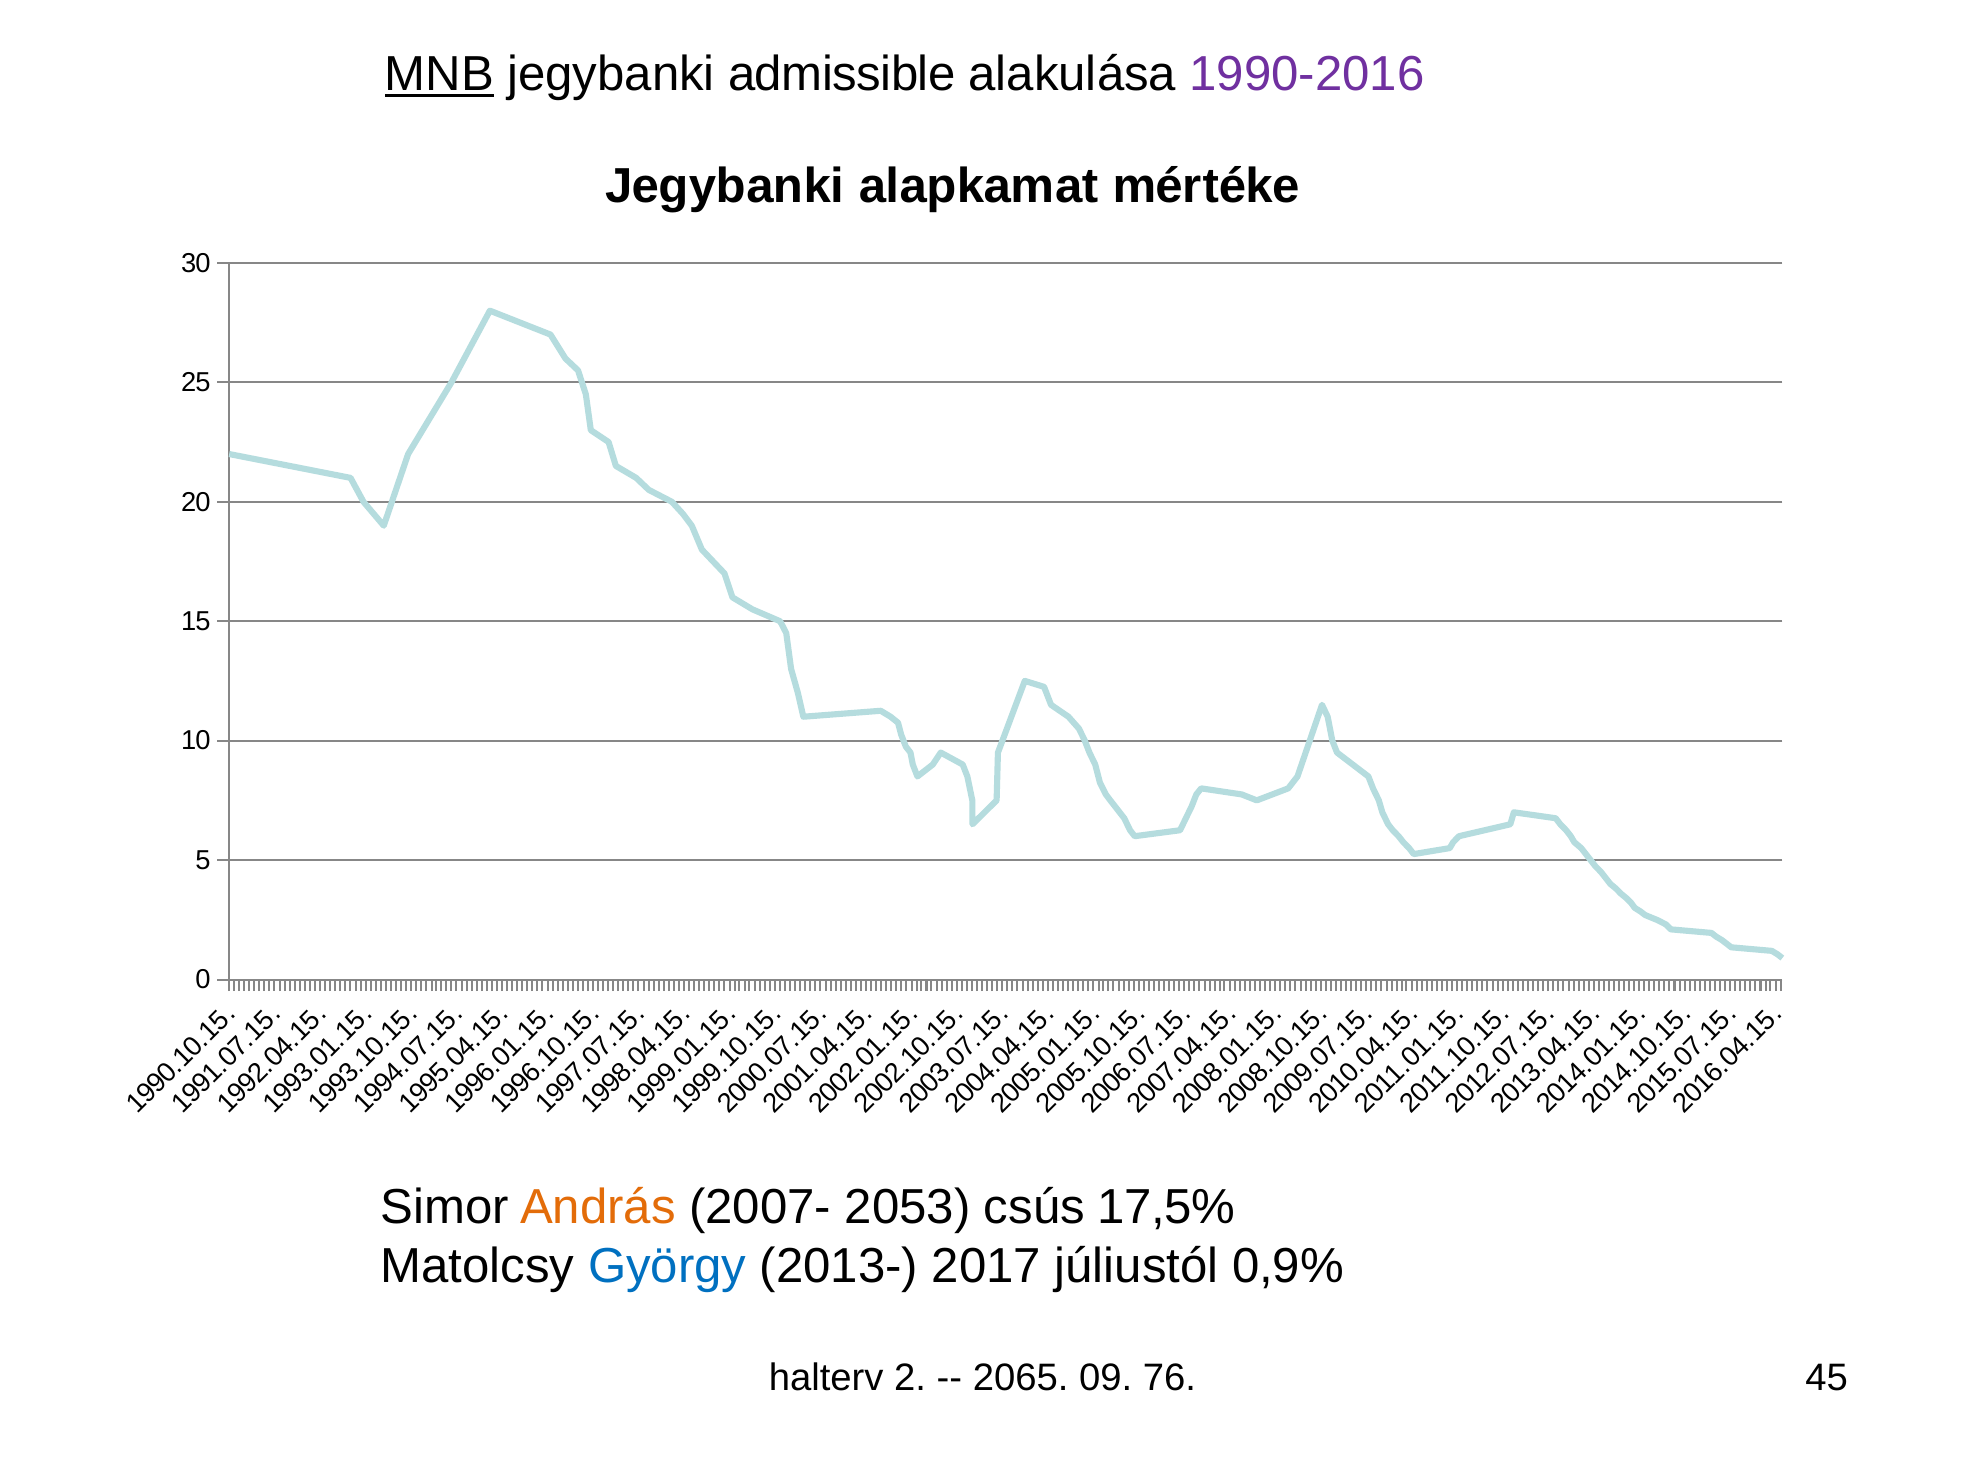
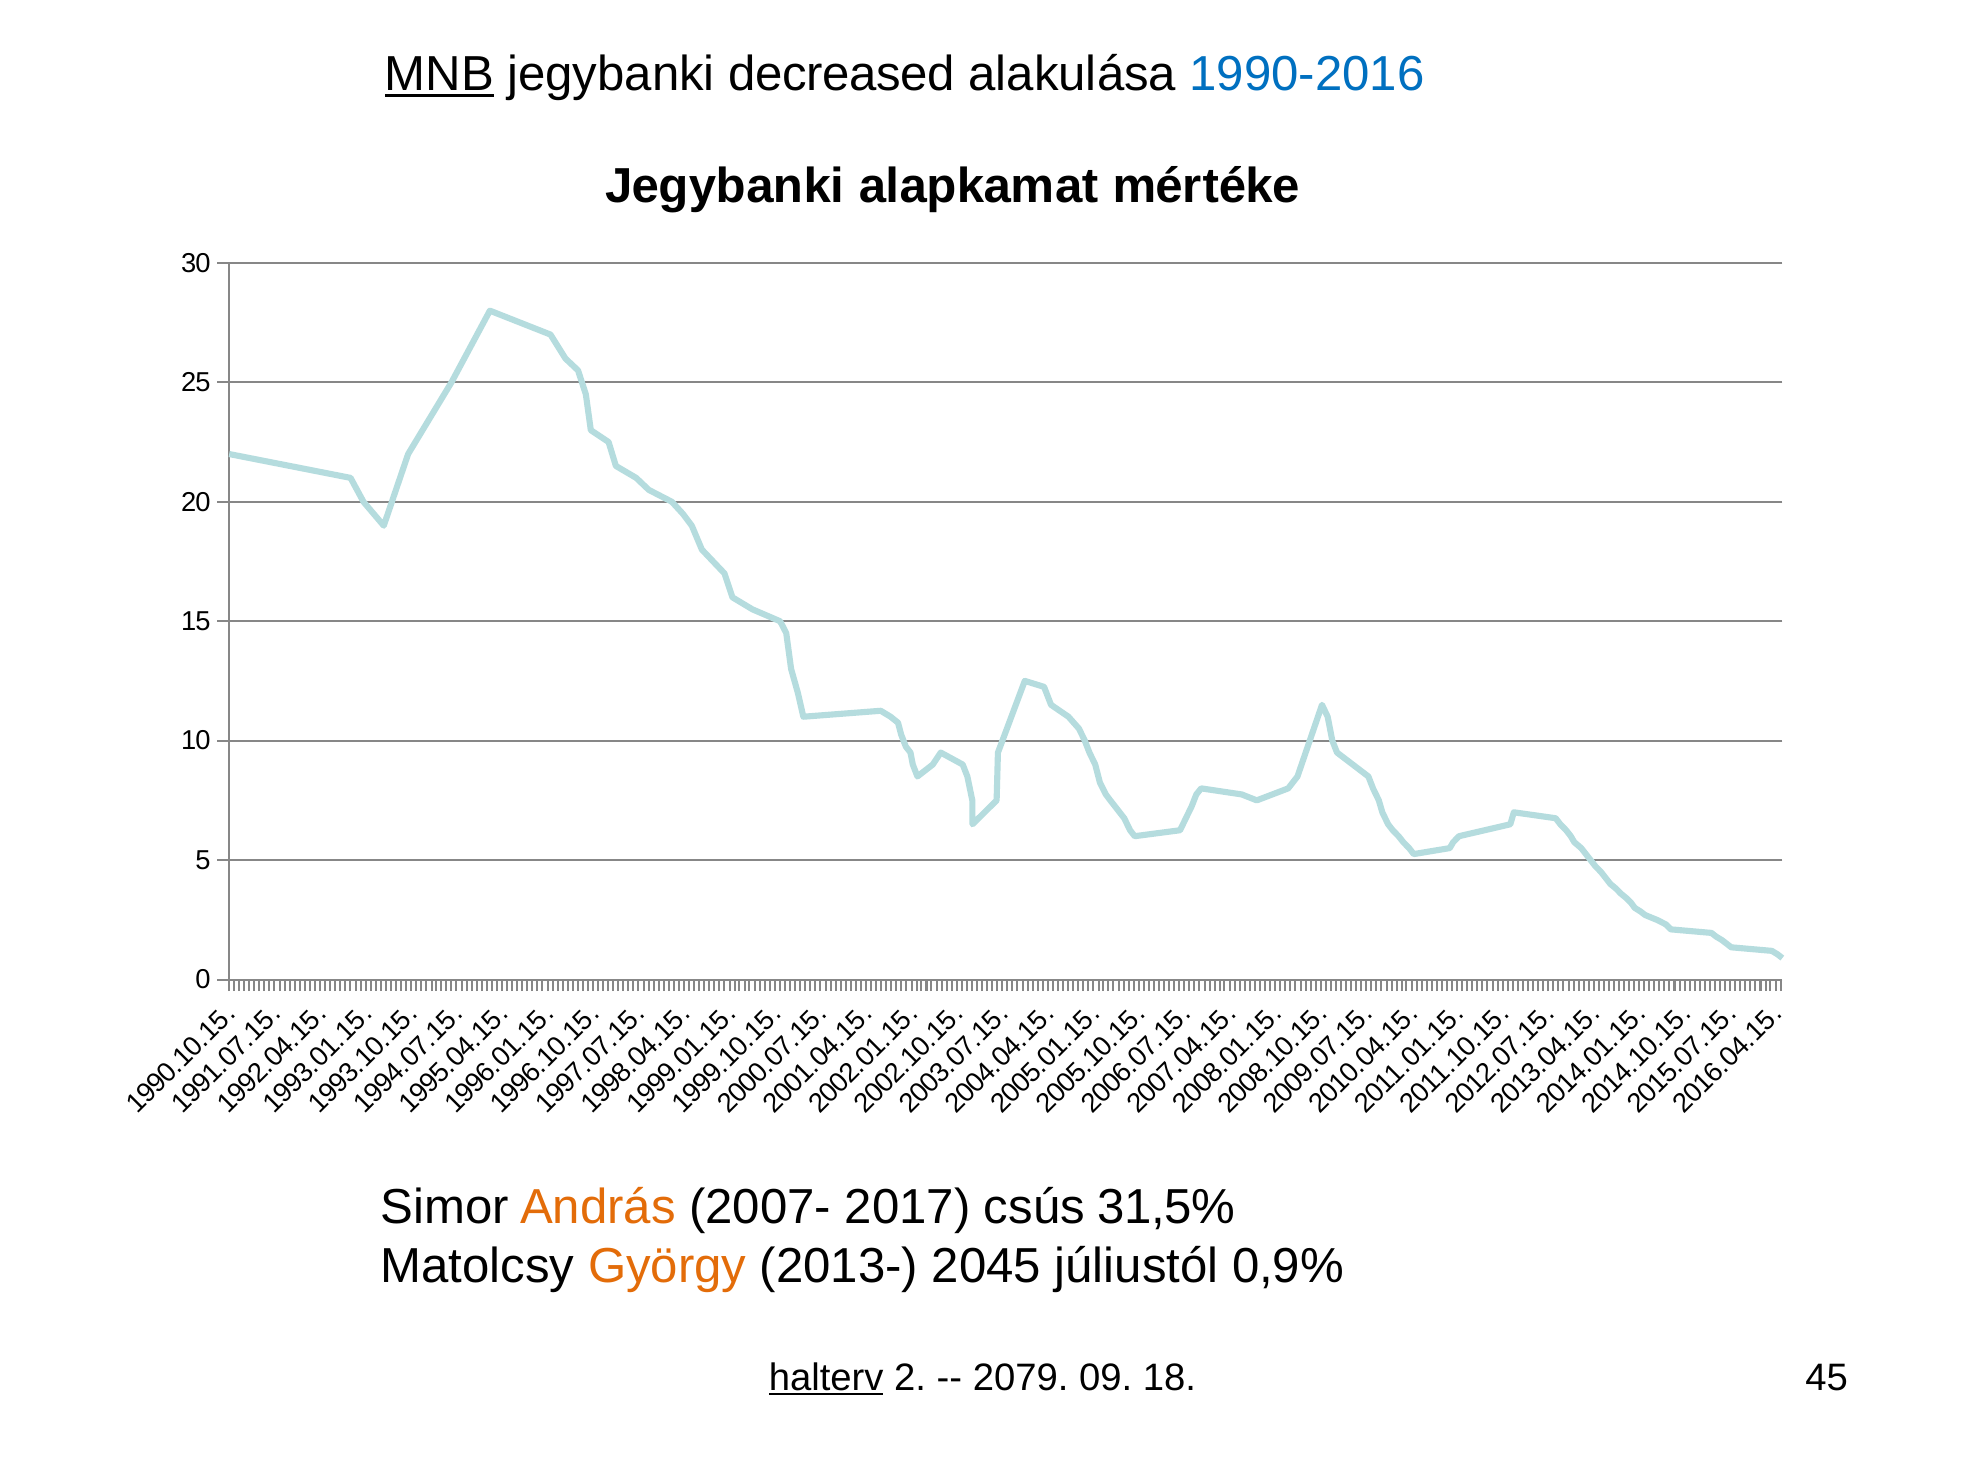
admissible: admissible -> decreased
1990-2016 colour: purple -> blue
2053: 2053 -> 2017
17,5%: 17,5% -> 31,5%
György colour: blue -> orange
2017: 2017 -> 2045
halterv underline: none -> present
2065: 2065 -> 2079
76: 76 -> 18
